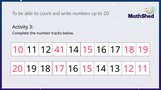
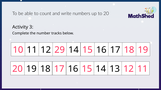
41: 41 -> 29
